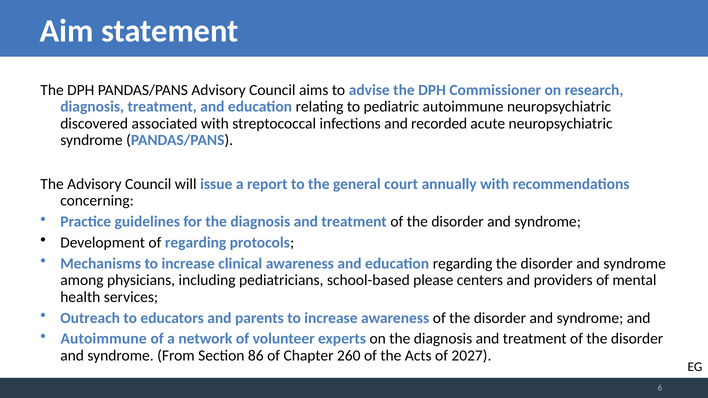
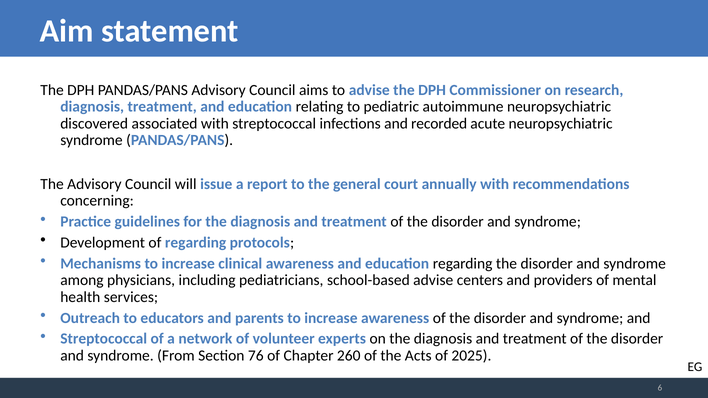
school-based please: please -> advise
Autoimmune at (104, 339): Autoimmune -> Streptococcal
86: 86 -> 76
2027: 2027 -> 2025
